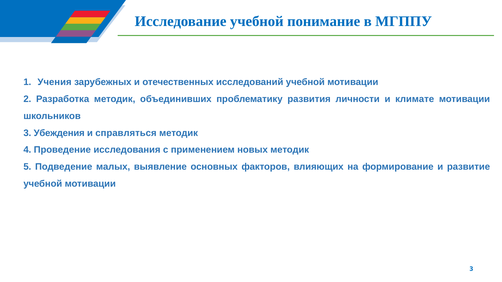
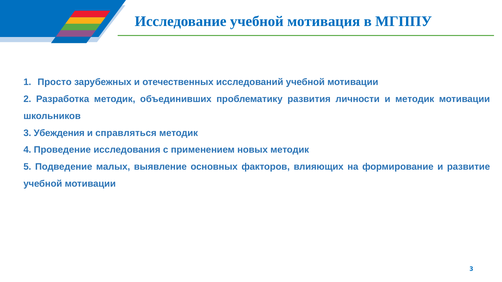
понимание: понимание -> мотивация
Учения: Учения -> Просто
и климате: климате -> методик
